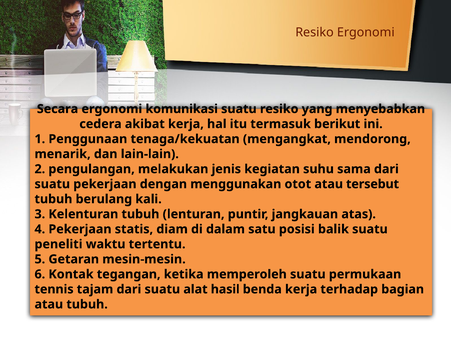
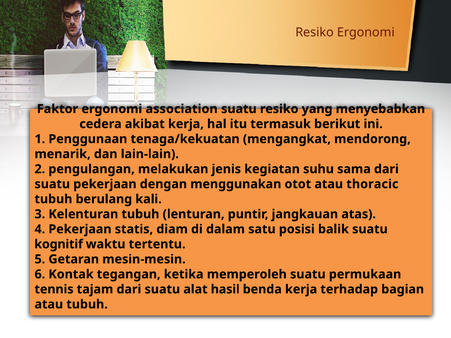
Secara: Secara -> Faktor
komunikasi: komunikasi -> association
tersebut: tersebut -> thoracic
peneliti: peneliti -> kognitif
